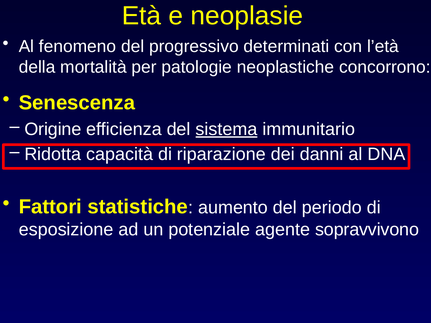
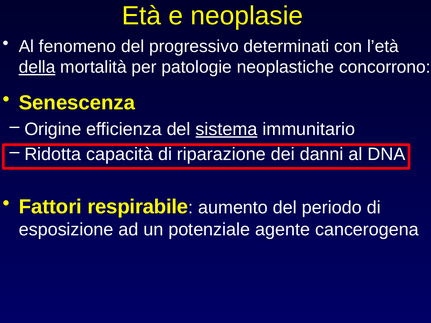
della underline: none -> present
statistiche: statistiche -> respirabile
sopravvivono: sopravvivono -> cancerogena
